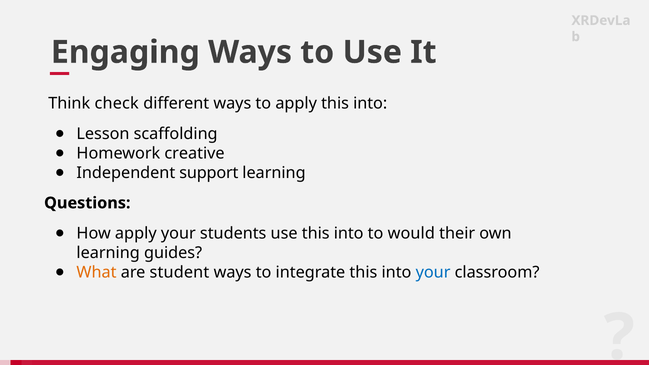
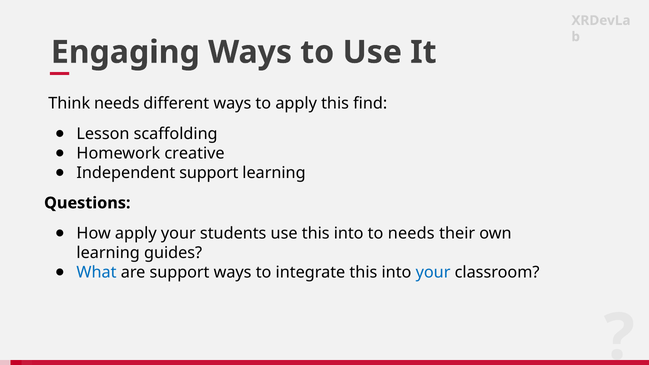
Think check: check -> needs
apply this into: into -> find
to would: would -> needs
What colour: orange -> blue
are student: student -> support
